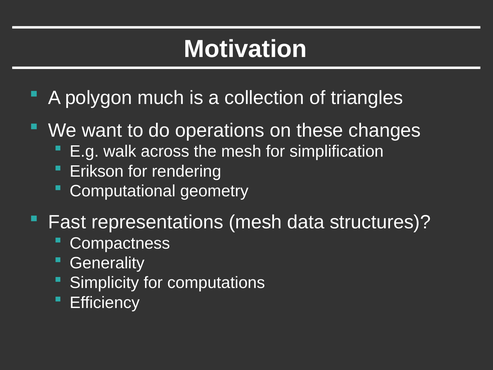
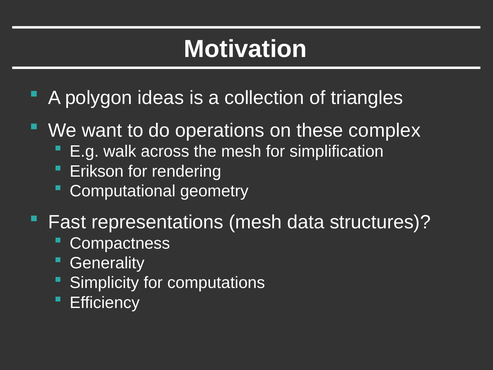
much: much -> ideas
changes: changes -> complex
